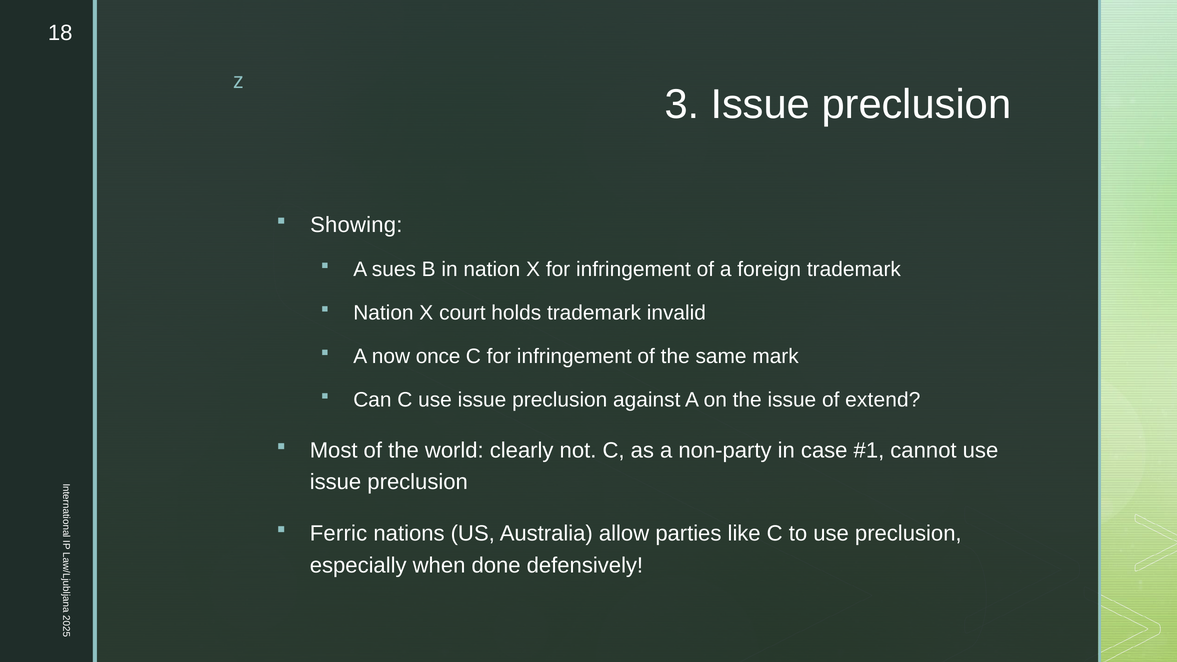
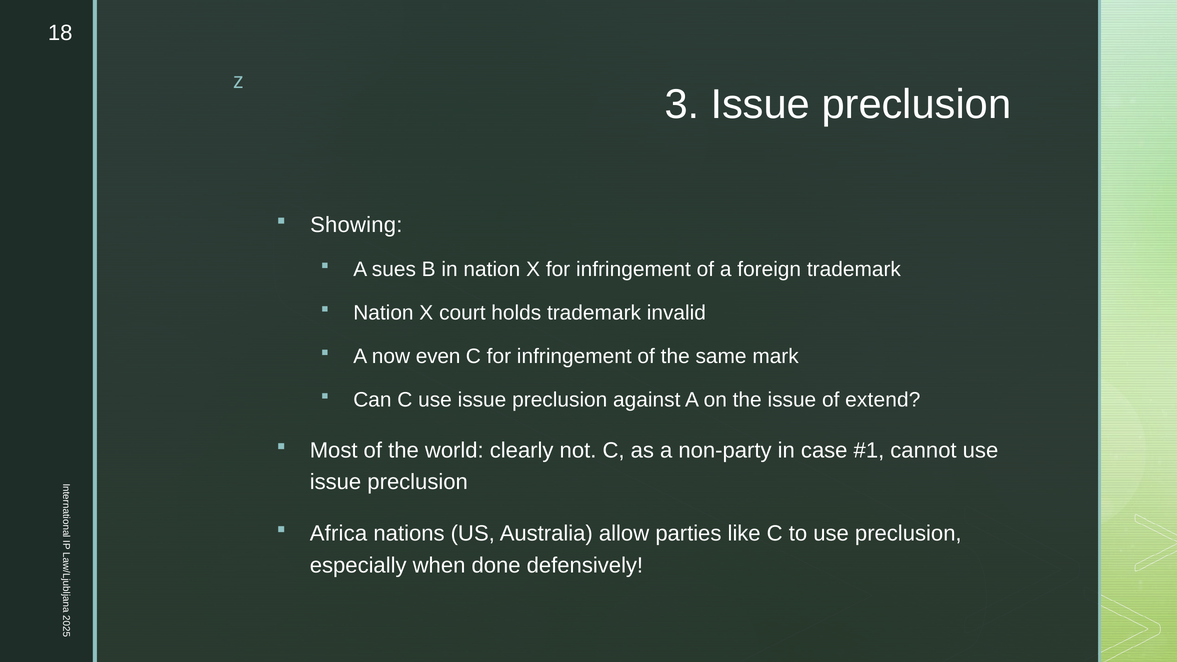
once: once -> even
Ferric: Ferric -> Africa
